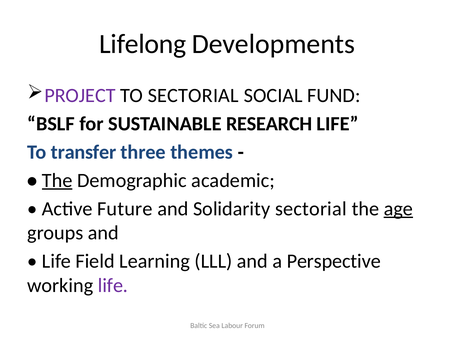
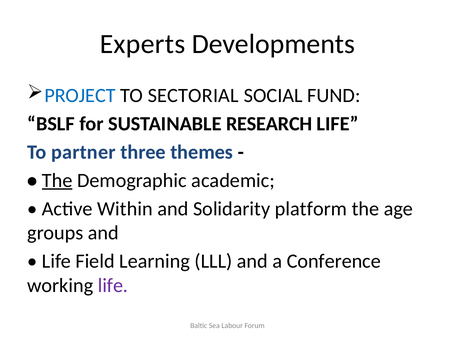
Lifelong: Lifelong -> Experts
PROJECT colour: purple -> blue
transfer: transfer -> partner
Future: Future -> Within
Solidarity sectorial: sectorial -> platform
age underline: present -> none
Perspective: Perspective -> Conference
